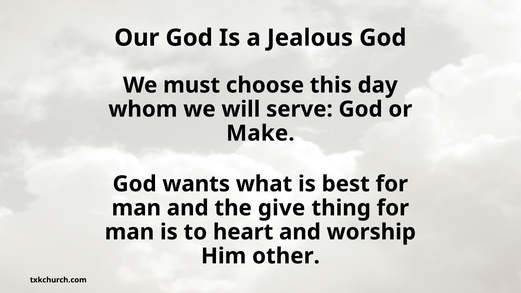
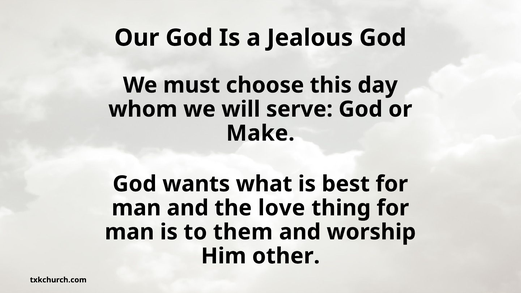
give: give -> love
heart: heart -> them
